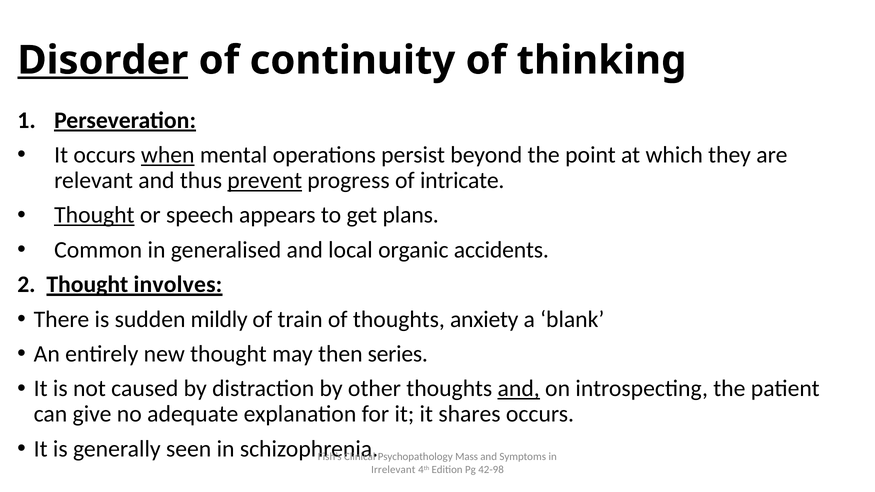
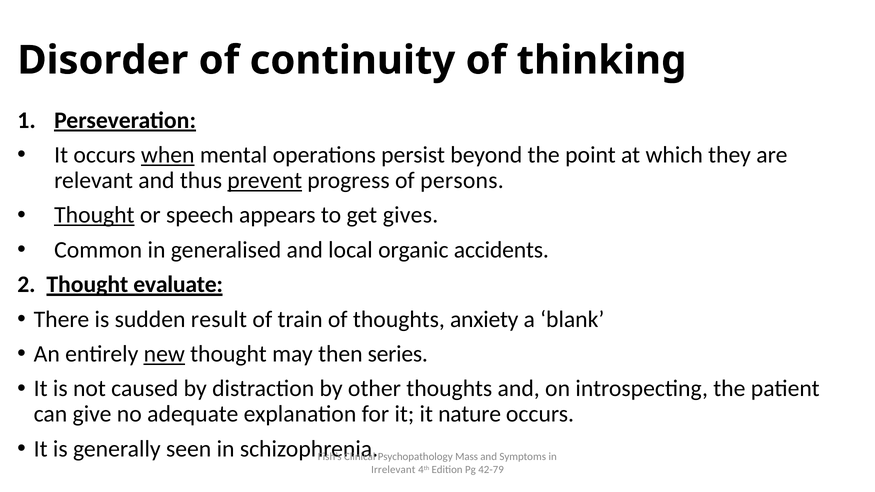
Disorder underline: present -> none
intricate: intricate -> persons
plans: plans -> gives
involves: involves -> evaluate
mildly: mildly -> result
new underline: none -> present
and at (519, 389) underline: present -> none
shares: shares -> nature
42-98: 42-98 -> 42-79
